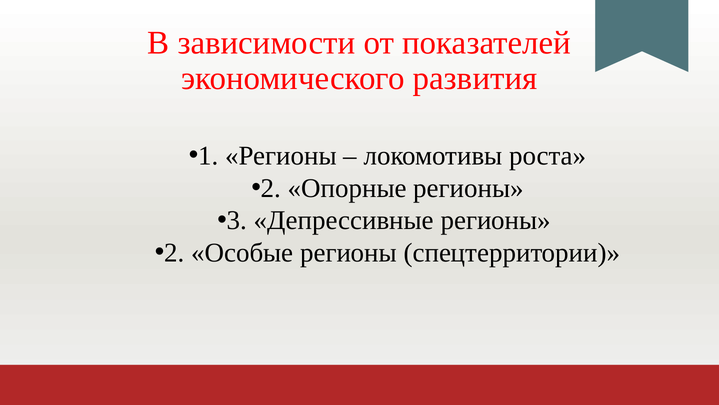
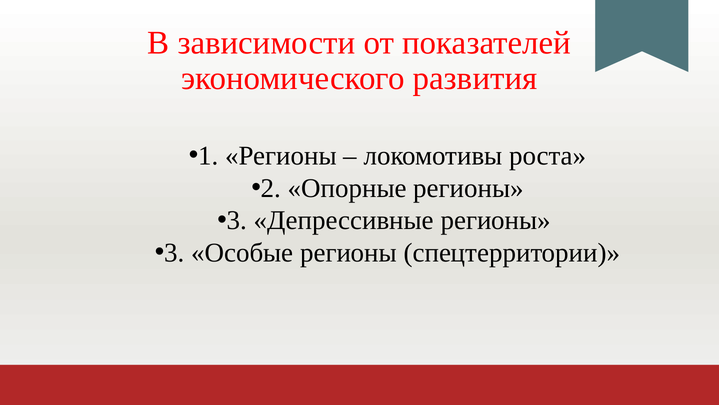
2 at (174, 253): 2 -> 3
